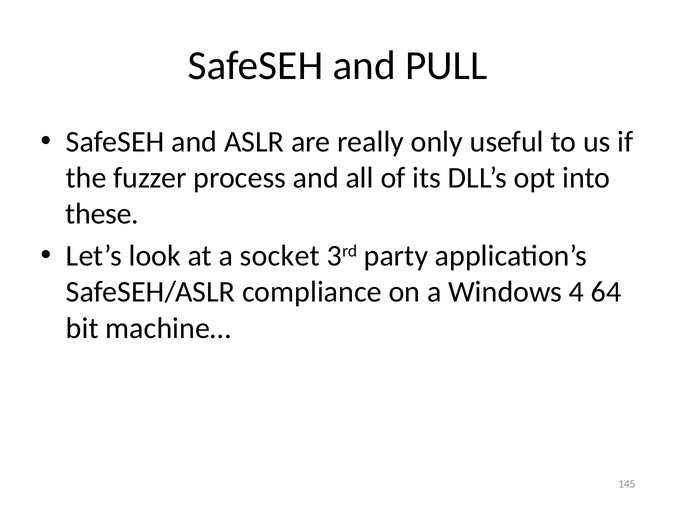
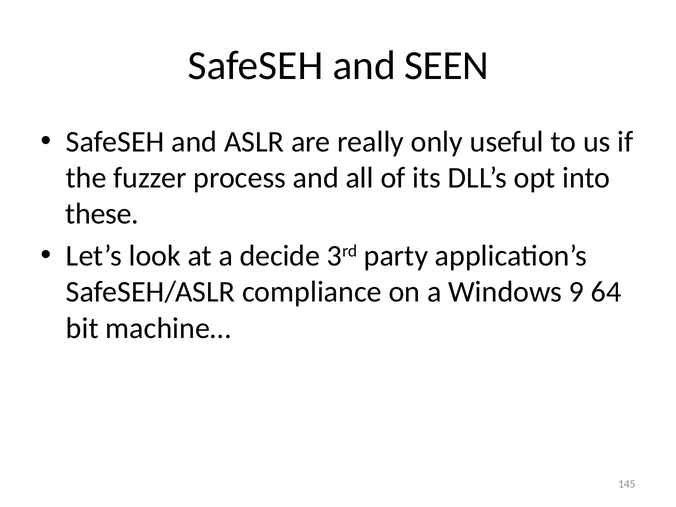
PULL: PULL -> SEEN
socket: socket -> decide
4: 4 -> 9
